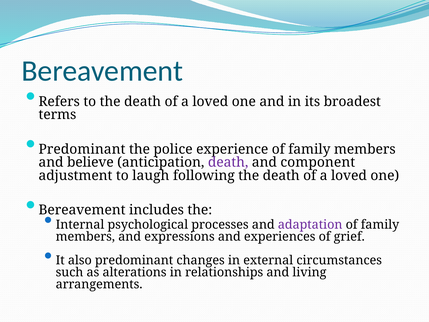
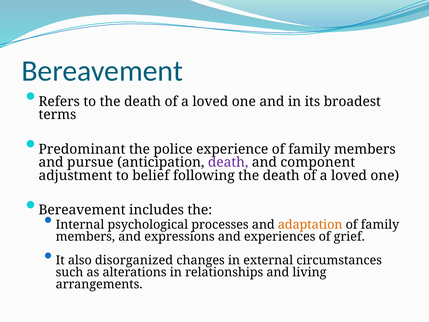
believe: believe -> pursue
laugh: laugh -> belief
adaptation colour: purple -> orange
also predominant: predominant -> disorganized
